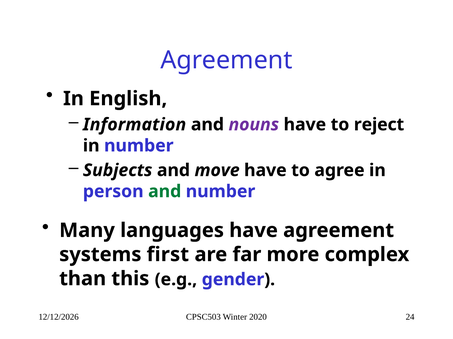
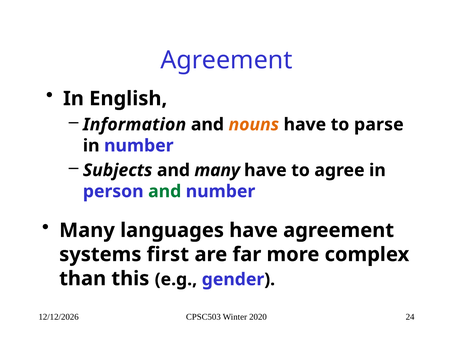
nouns colour: purple -> orange
reject: reject -> parse
and move: move -> many
